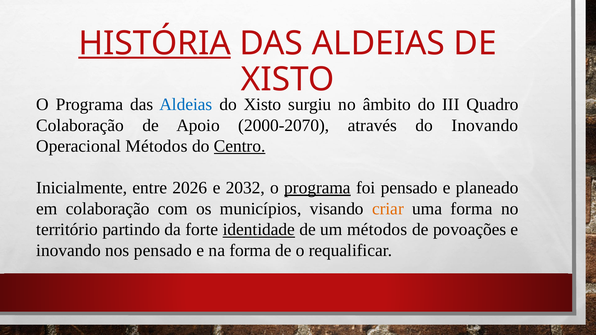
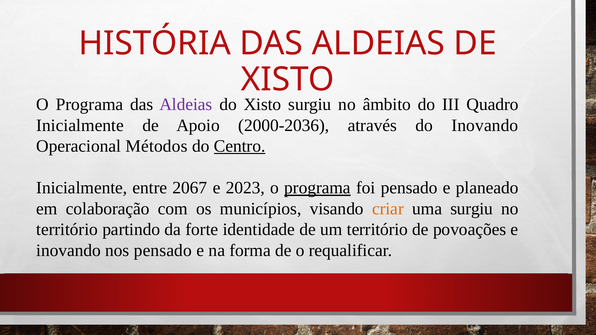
HISTÓRIA underline: present -> none
Aldeias at (186, 105) colour: blue -> purple
Colaboração at (80, 125): Colaboração -> Inicialmente
2000-2070: 2000-2070 -> 2000-2036
2026: 2026 -> 2067
2032: 2032 -> 2023
uma forma: forma -> surgiu
identidade underline: present -> none
um métodos: métodos -> território
